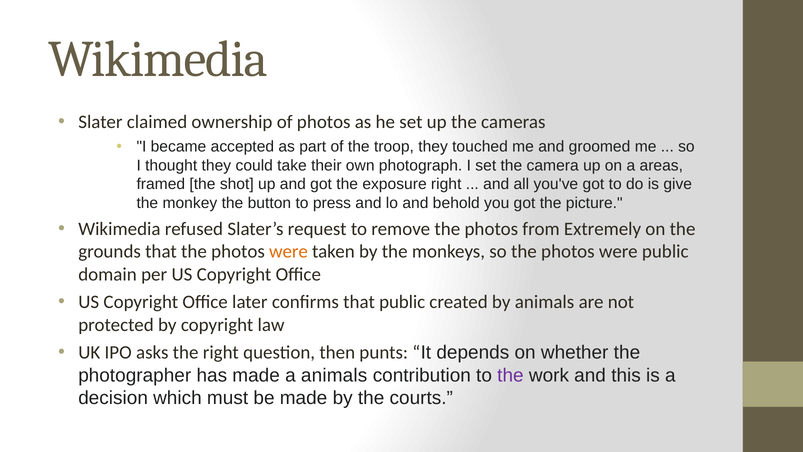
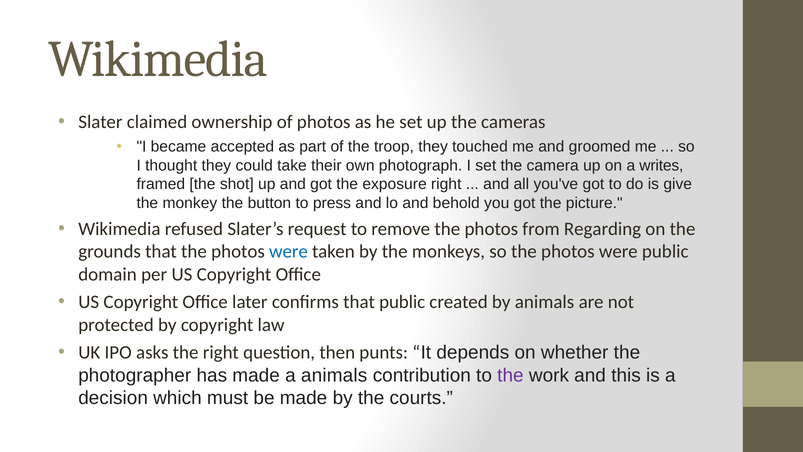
areas: areas -> writes
Extremely: Extremely -> Regarding
were at (288, 252) colour: orange -> blue
